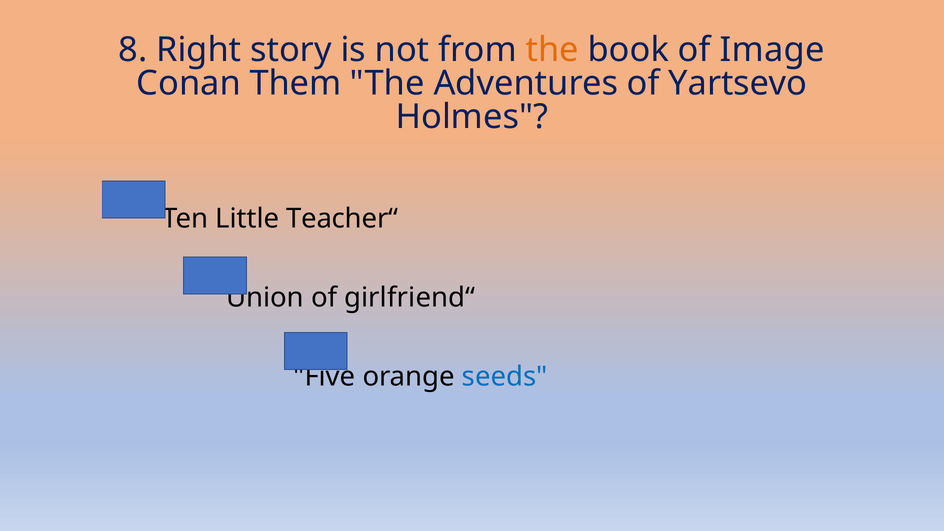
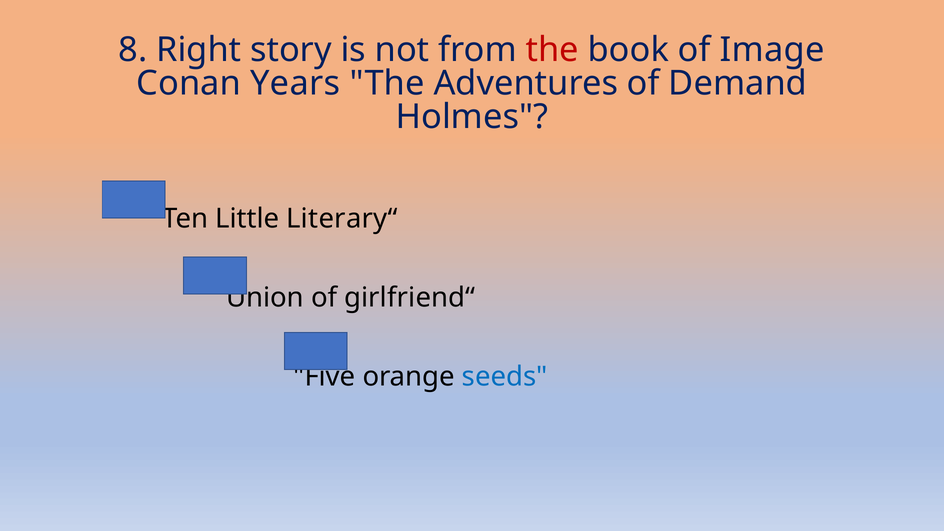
the at (552, 50) colour: orange -> red
Them: Them -> Years
Yartsevo: Yartsevo -> Demand
Teacher“: Teacher“ -> Literary“
